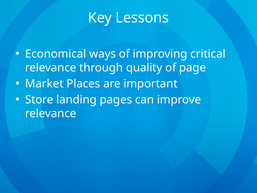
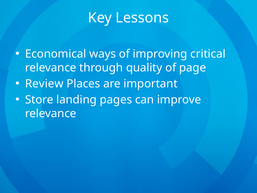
Market: Market -> Review
